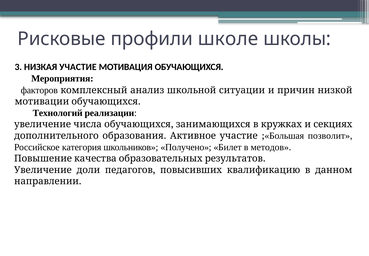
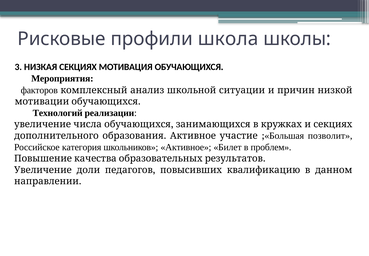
школе: школе -> школа
НИЗКАЯ УЧАСТИЕ: УЧАСТИЕ -> СЕКЦИЯХ
школьников Получено: Получено -> Активное
методов: методов -> проблем
